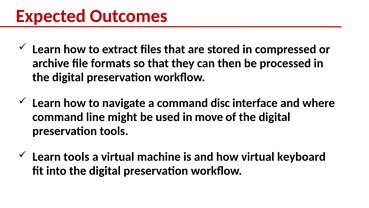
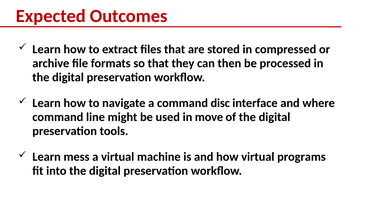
Learn tools: tools -> mess
keyboard: keyboard -> programs
